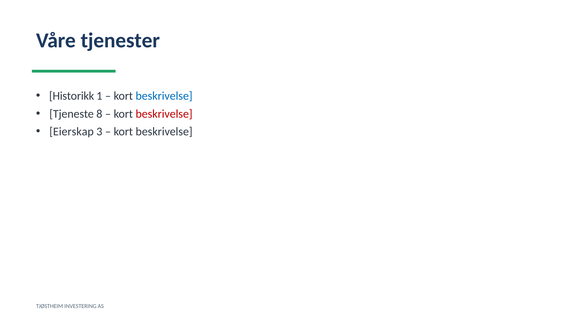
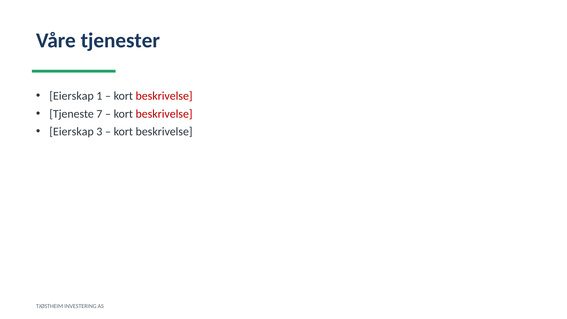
Historikk at (72, 96): Historikk -> Eierskap
beskrivelse at (164, 96) colour: blue -> red
8: 8 -> 7
